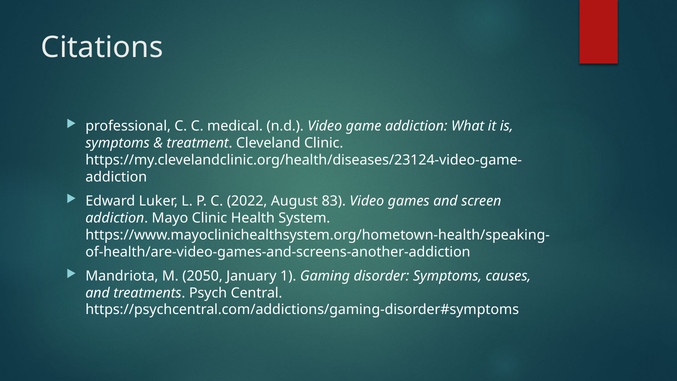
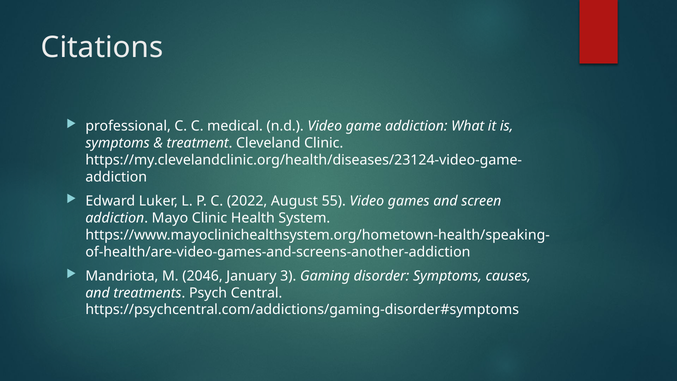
83: 83 -> 55
2050: 2050 -> 2046
1: 1 -> 3
